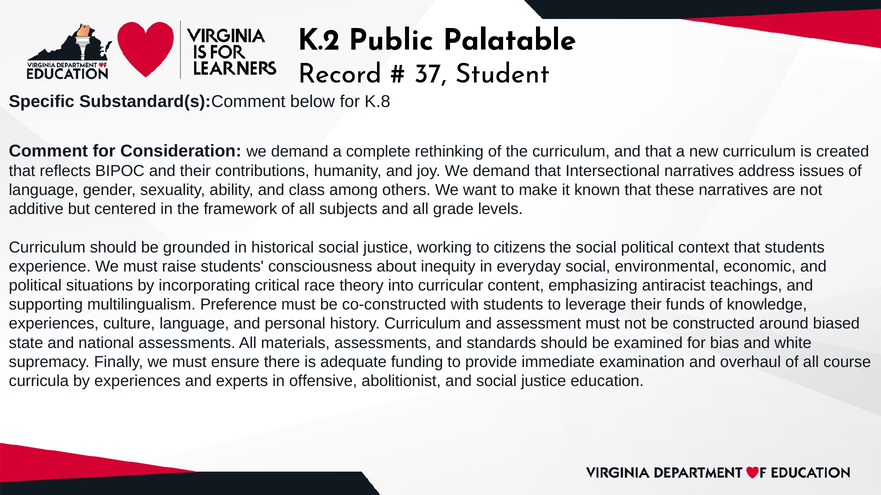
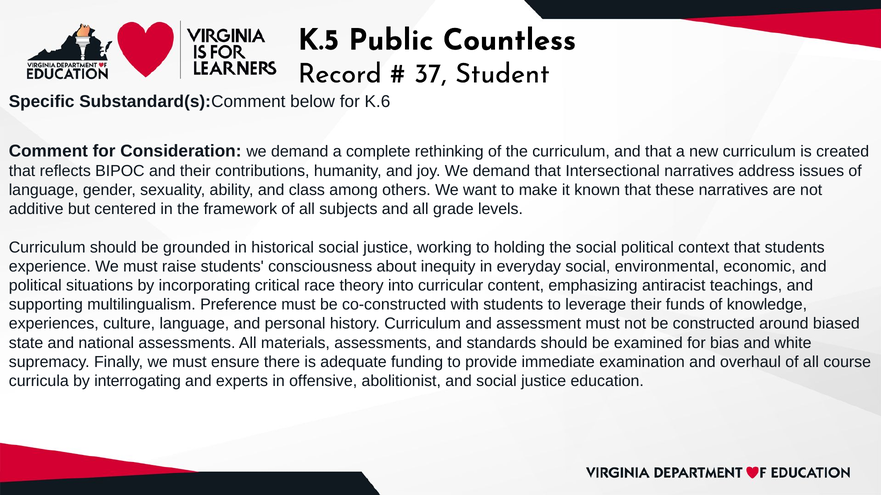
K.2: K.2 -> K.5
Palatable: Palatable -> Countless
K.8: K.8 -> K.6
citizens: citizens -> holding
by experiences: experiences -> interrogating
